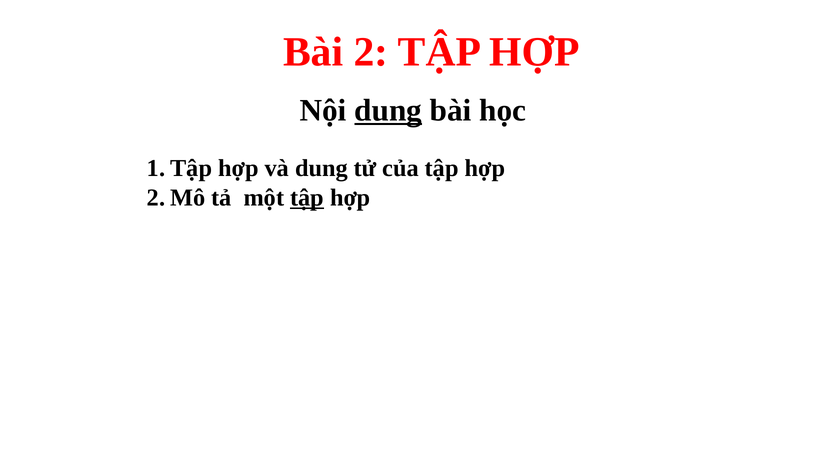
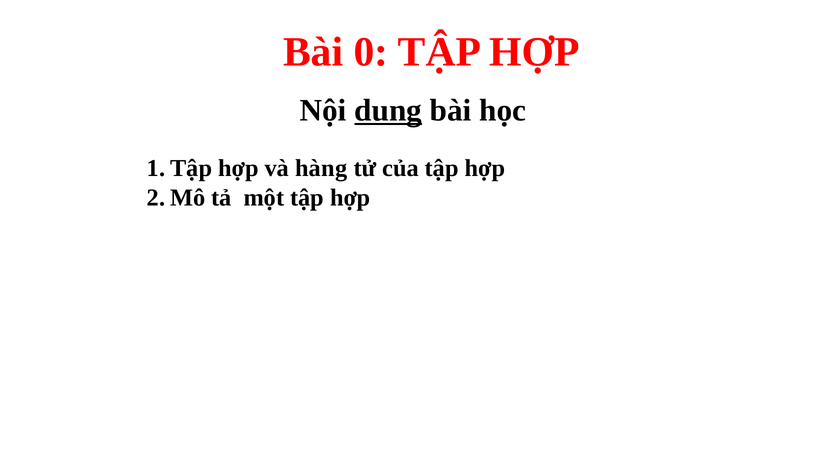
2: 2 -> 0
và dung: dung -> hàng
tập at (307, 198) underline: present -> none
